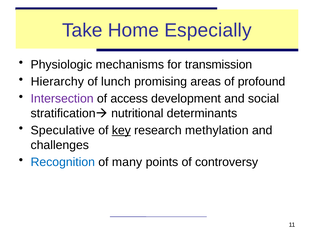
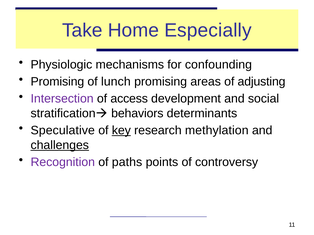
transmission: transmission -> confounding
Hierarchy at (57, 82): Hierarchy -> Promising
profound: profound -> adjusting
nutritional: nutritional -> behaviors
challenges underline: none -> present
Recognition colour: blue -> purple
many: many -> paths
